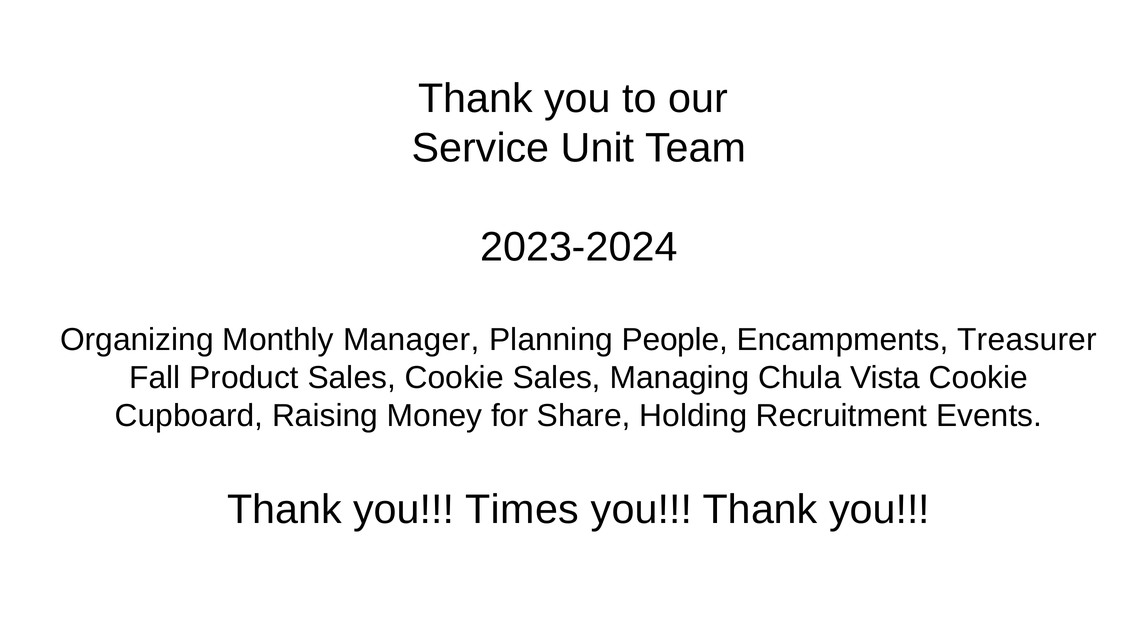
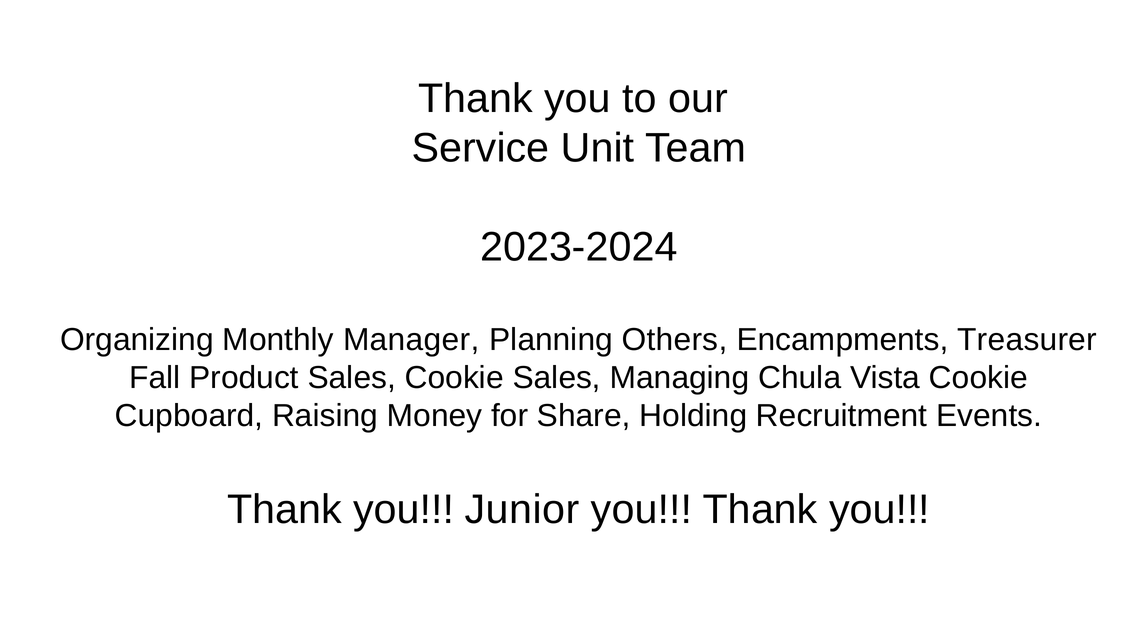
People: People -> Others
Times: Times -> Junior
